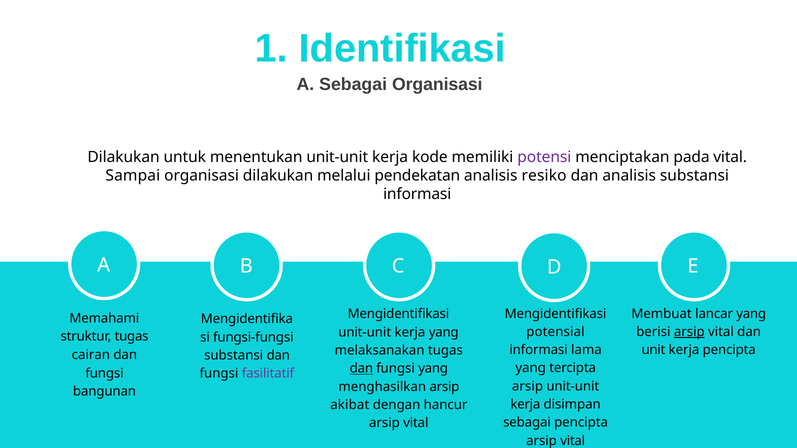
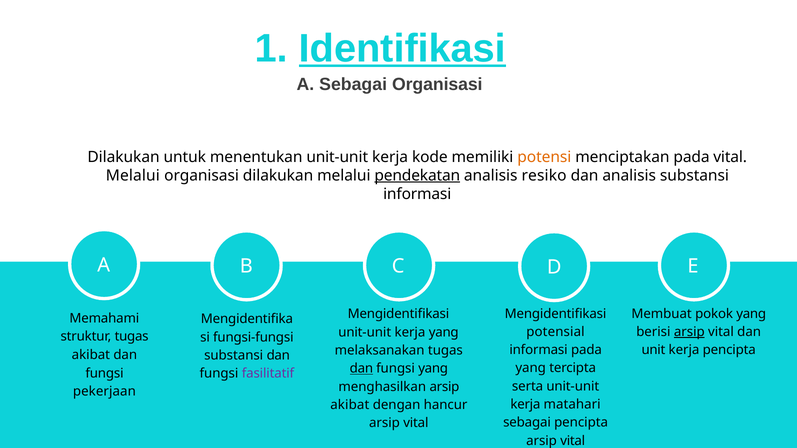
Identifikasi underline: none -> present
potensi colour: purple -> orange
Sampai at (133, 176): Sampai -> Melalui
pendekatan underline: none -> present
lancar: lancar -> pokok
informasi lama: lama -> pada
cairan at (91, 355): cairan -> akibat
arsip at (528, 387): arsip -> serta
bangunan: bangunan -> pekerjaan
disimpan: disimpan -> matahari
